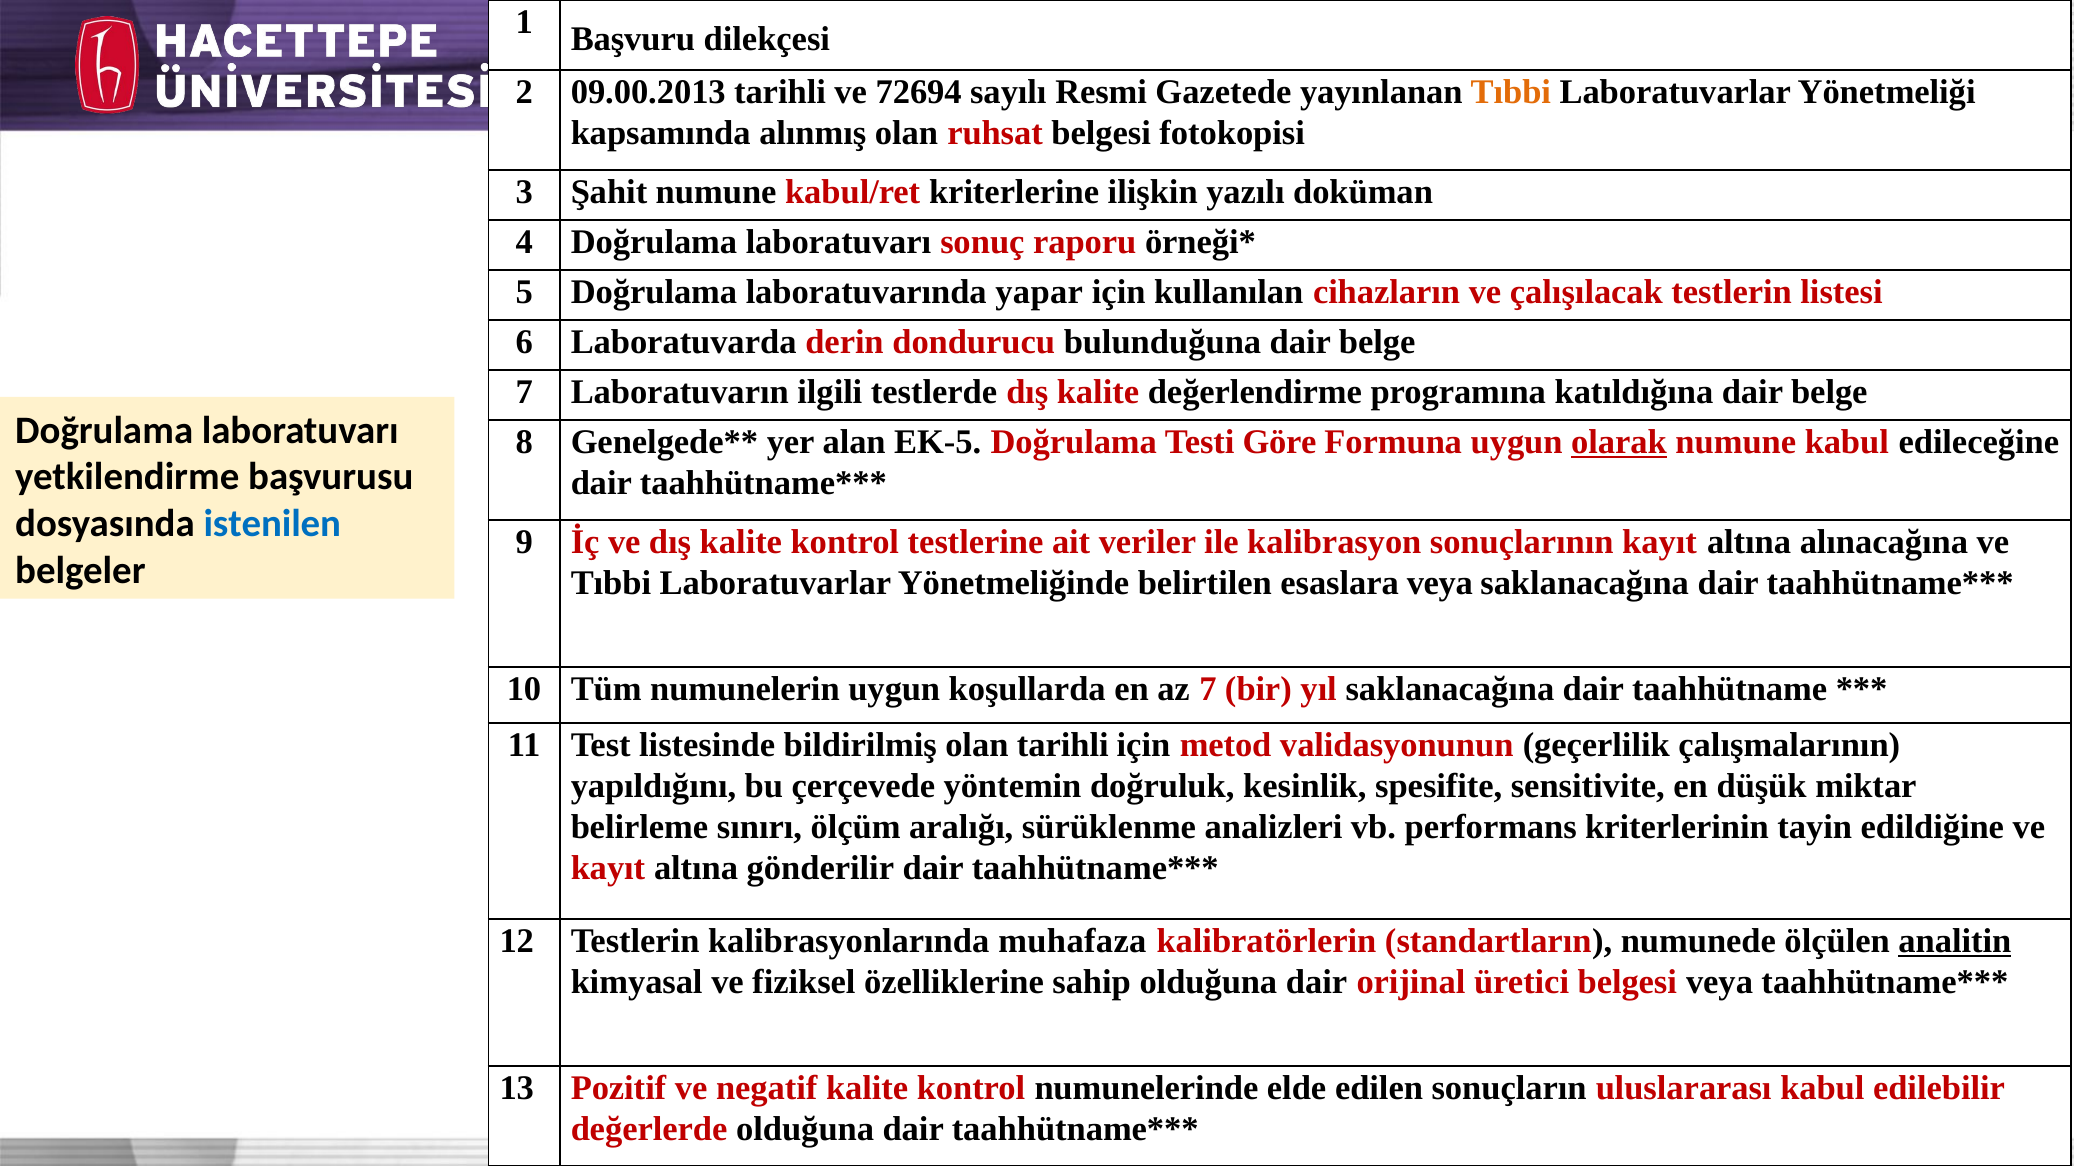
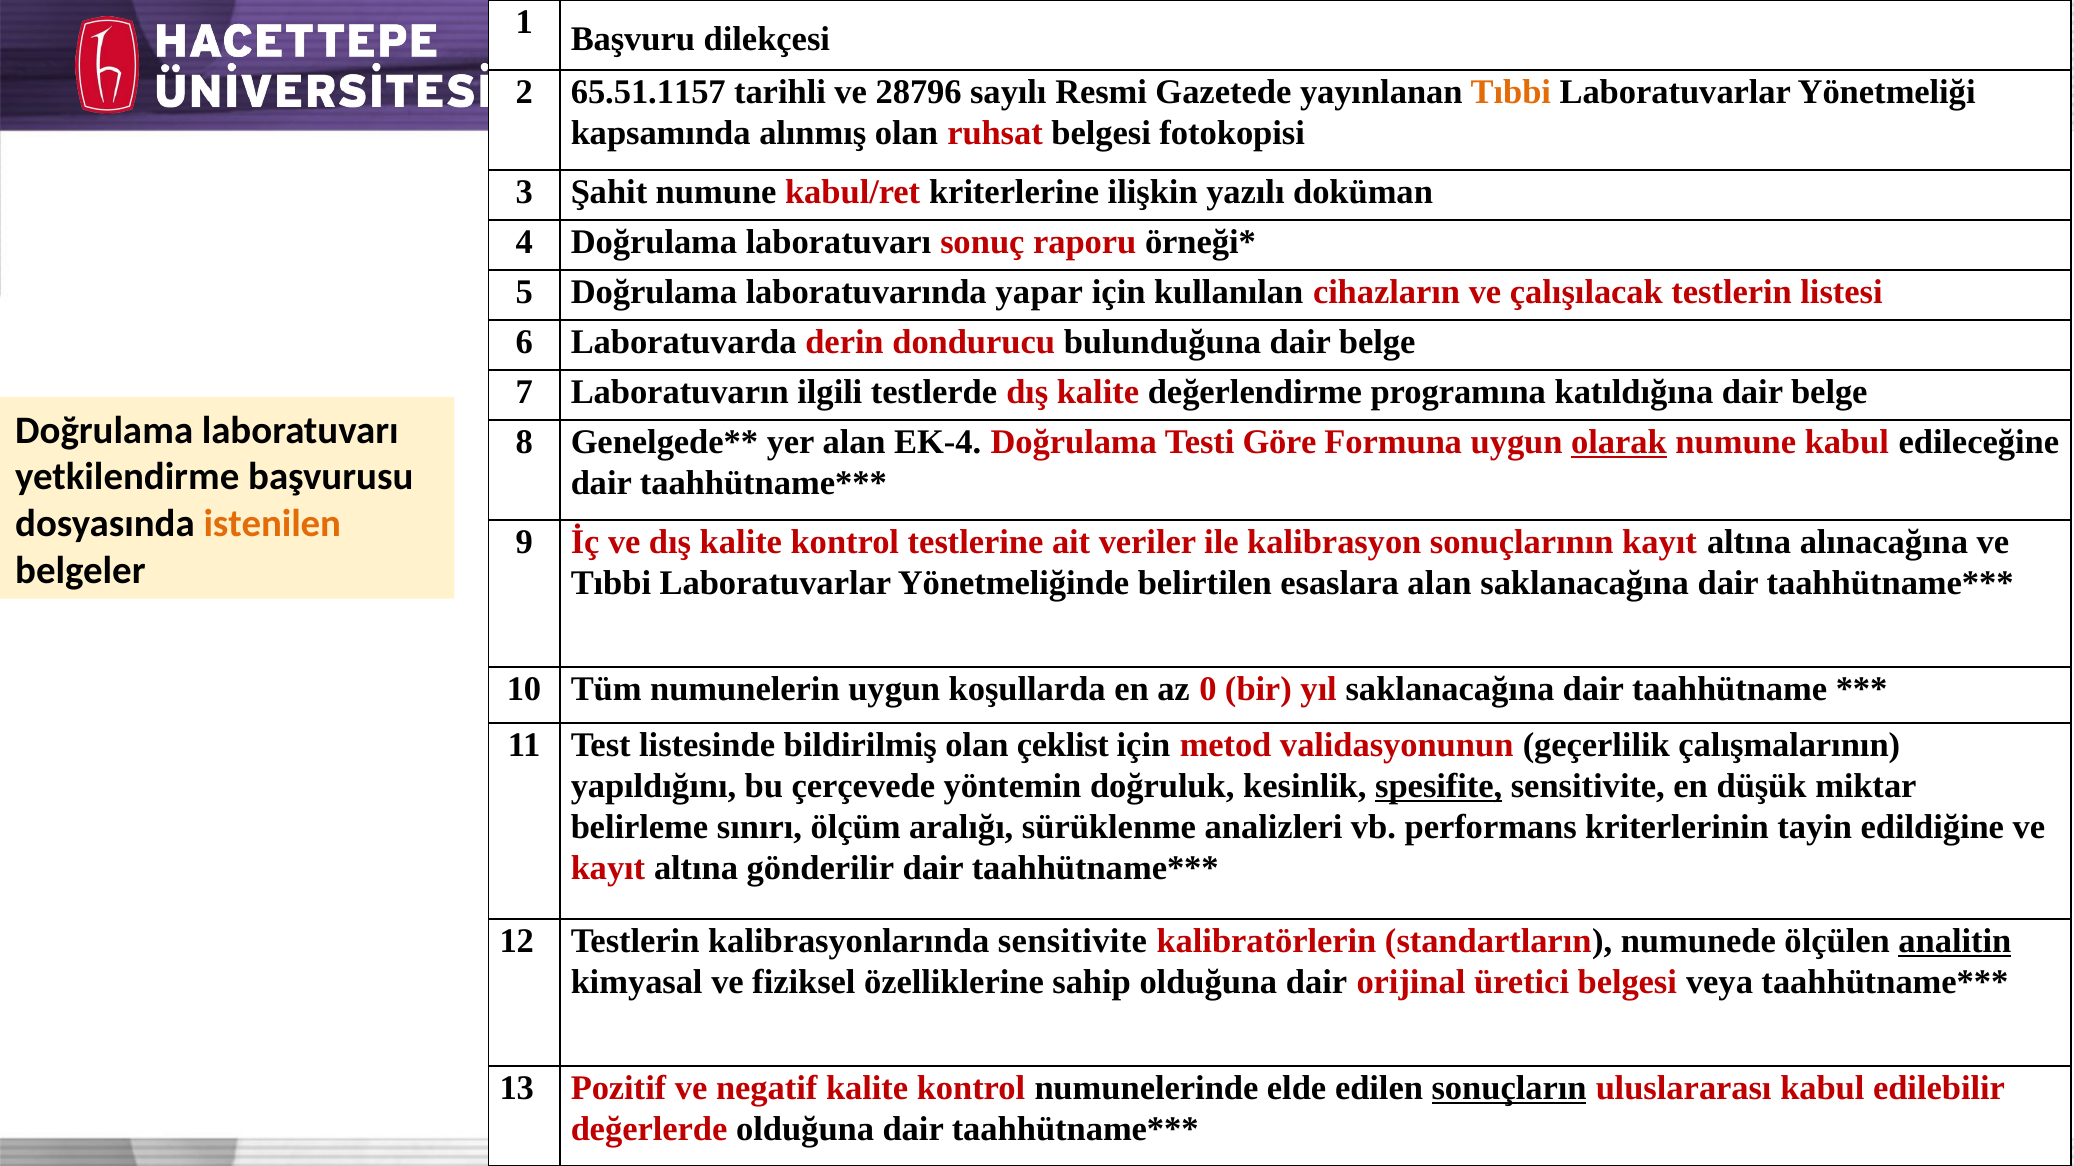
09.00.2013: 09.00.2013 -> 65.51.1157
72694: 72694 -> 28796
EK-5: EK-5 -> EK-4
istenilen colour: blue -> orange
esaslara veya: veya -> alan
az 7: 7 -> 0
olan tarihli: tarihli -> çeklist
spesifite underline: none -> present
kalibrasyonlarında muhafaza: muhafaza -> sensitivite
sonuçların underline: none -> present
